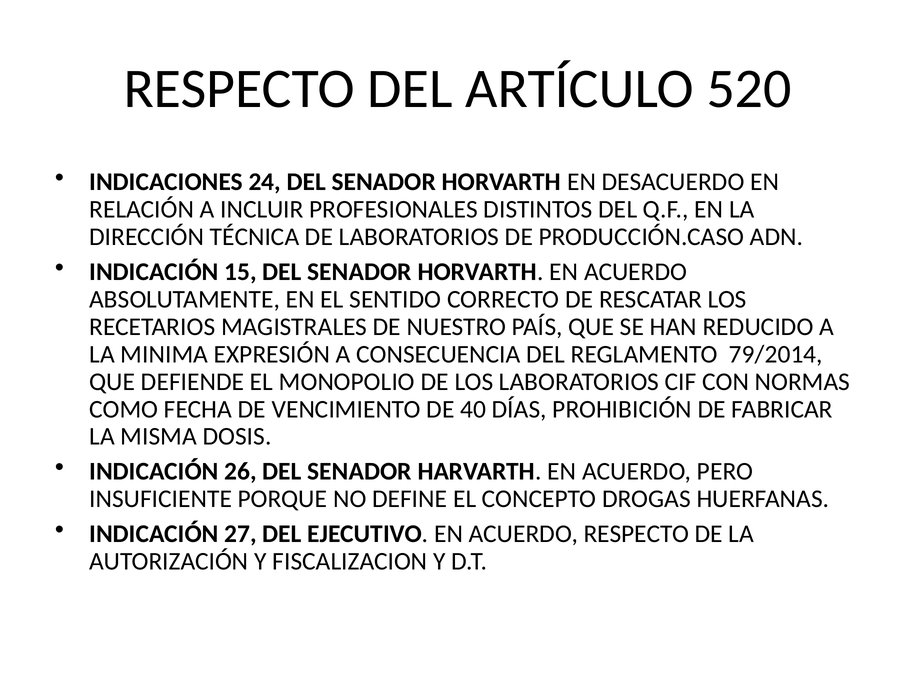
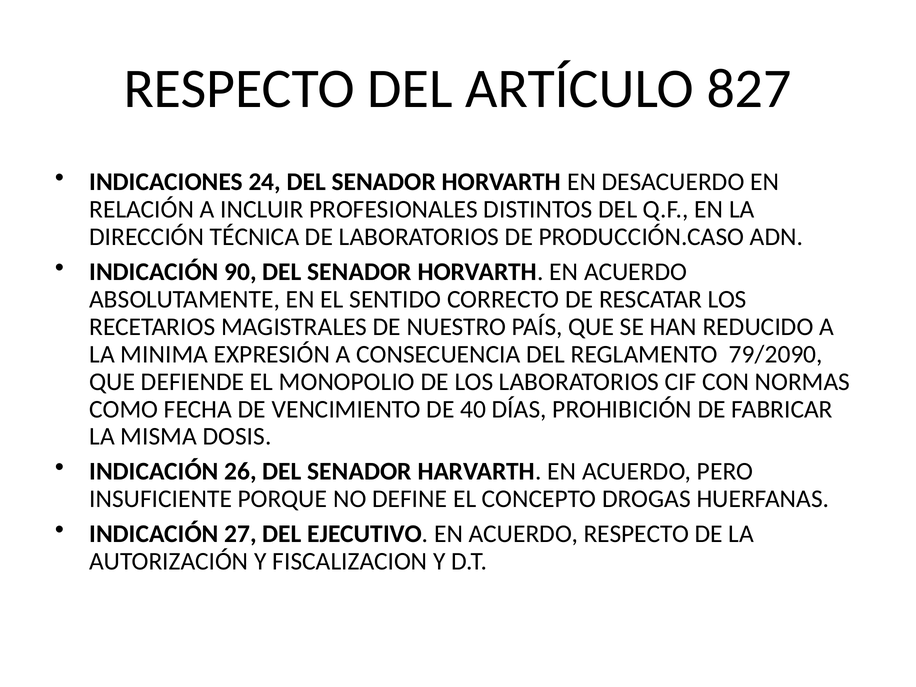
520: 520 -> 827
15: 15 -> 90
79/2014: 79/2014 -> 79/2090
